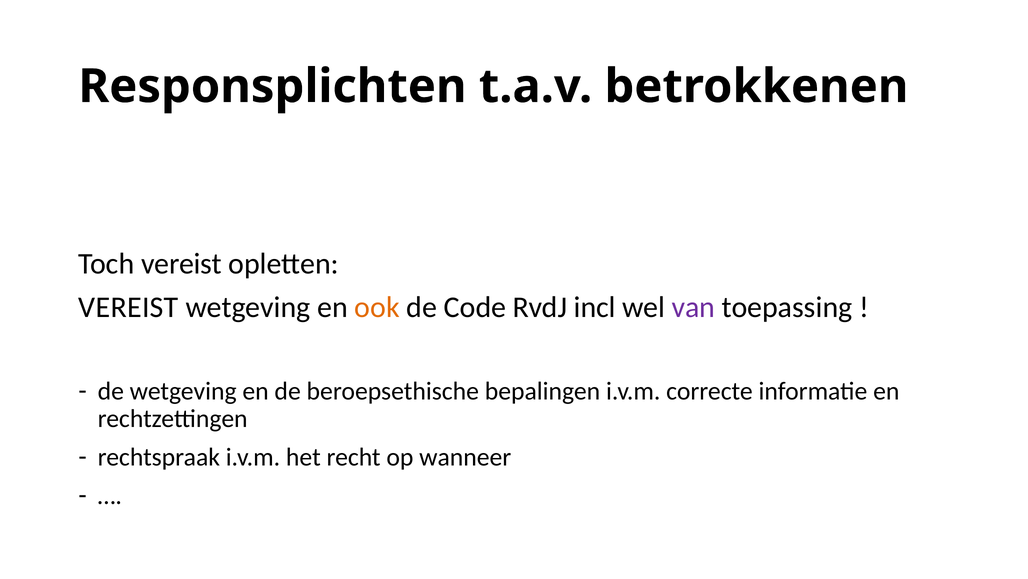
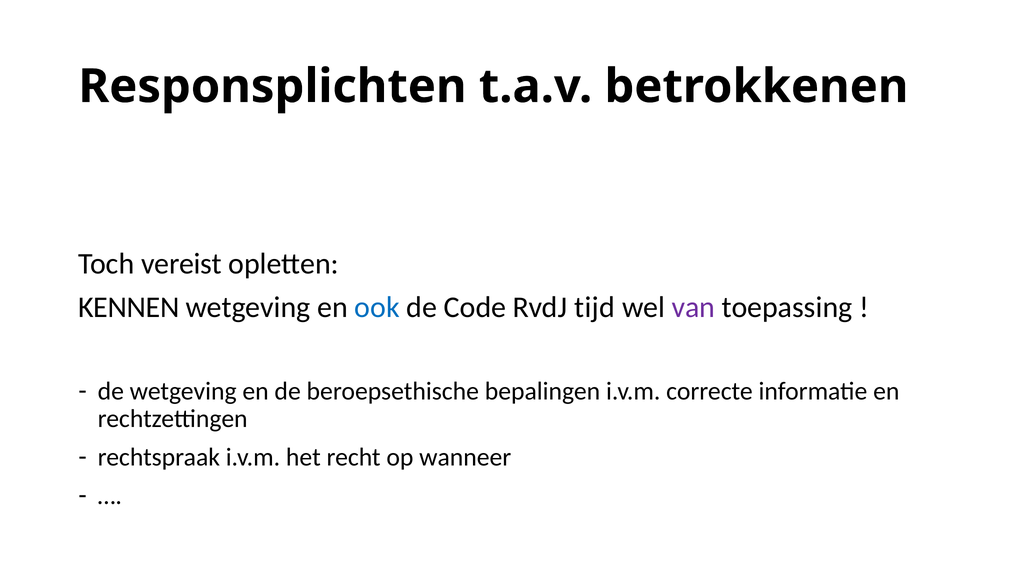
VEREIST at (128, 307): VEREIST -> KENNEN
ook colour: orange -> blue
incl: incl -> tijd
